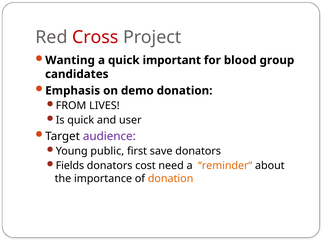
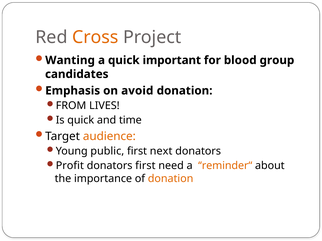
Cross colour: red -> orange
demo: demo -> avoid
user: user -> time
audience colour: purple -> orange
save: save -> next
Fields: Fields -> Profit
donators cost: cost -> first
